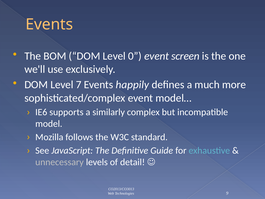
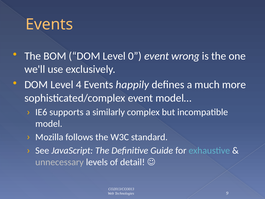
screen: screen -> wrong
7: 7 -> 4
